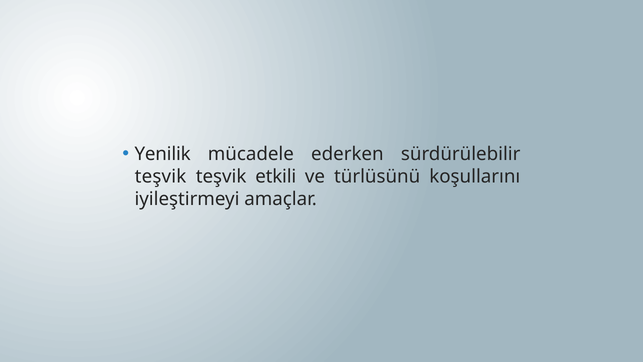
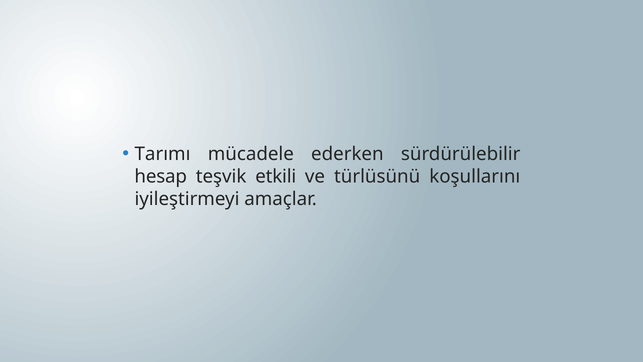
Yenilik: Yenilik -> Tarımı
teşvik at (161, 177): teşvik -> hesap
